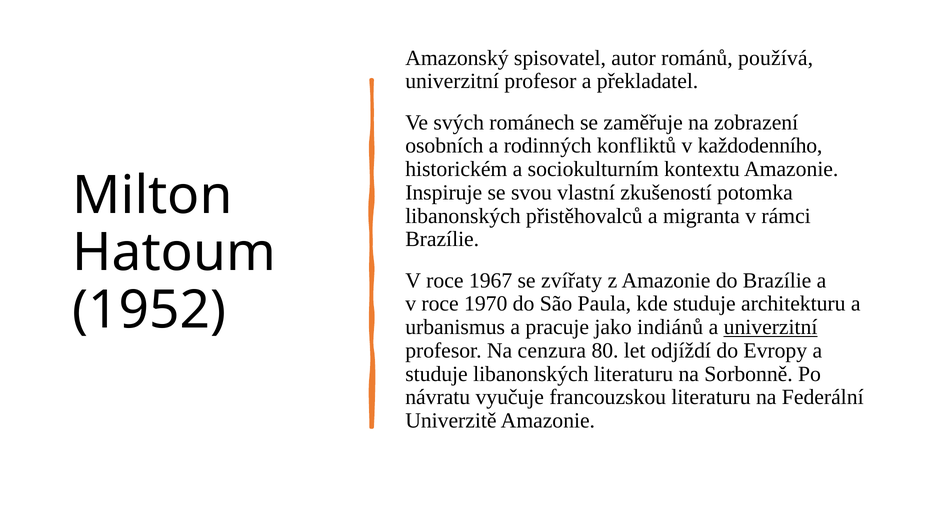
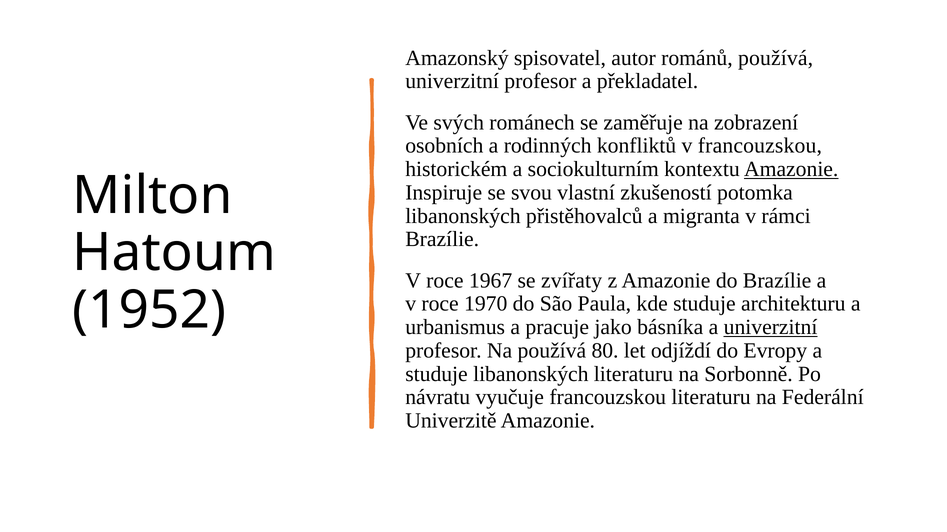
v každodenního: každodenního -> francouzskou
Amazonie at (791, 169) underline: none -> present
indiánů: indiánů -> básníka
Na cenzura: cenzura -> používá
